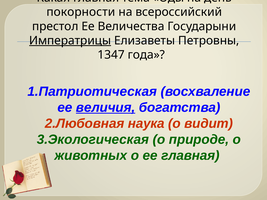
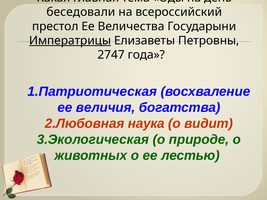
покорности: покорности -> беседовали
1347: 1347 -> 2747
величия underline: present -> none
ее главная: главная -> лестью
